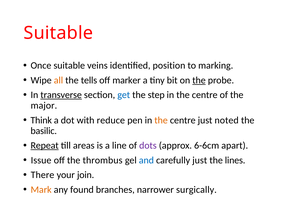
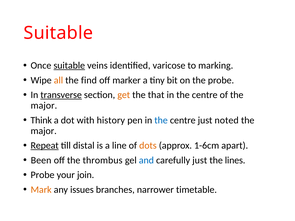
suitable at (69, 66) underline: none -> present
position: position -> varicose
tells: tells -> find
the at (199, 80) underline: present -> none
get colour: blue -> orange
step: step -> that
reduce: reduce -> history
the at (161, 120) colour: orange -> blue
basilic at (44, 131): basilic -> major
areas: areas -> distal
dots colour: purple -> orange
6-6cm: 6-6cm -> 1-6cm
Issue: Issue -> Been
There at (42, 175): There -> Probe
found: found -> issues
surgically: surgically -> timetable
